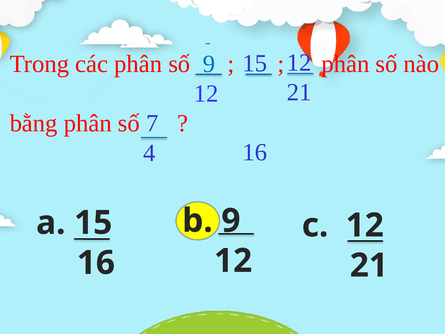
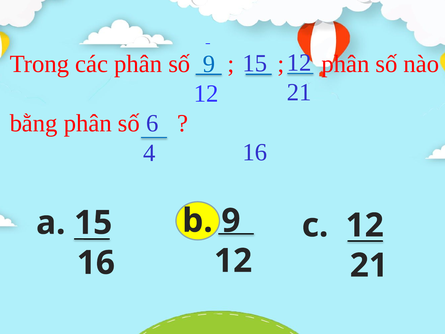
7: 7 -> 6
